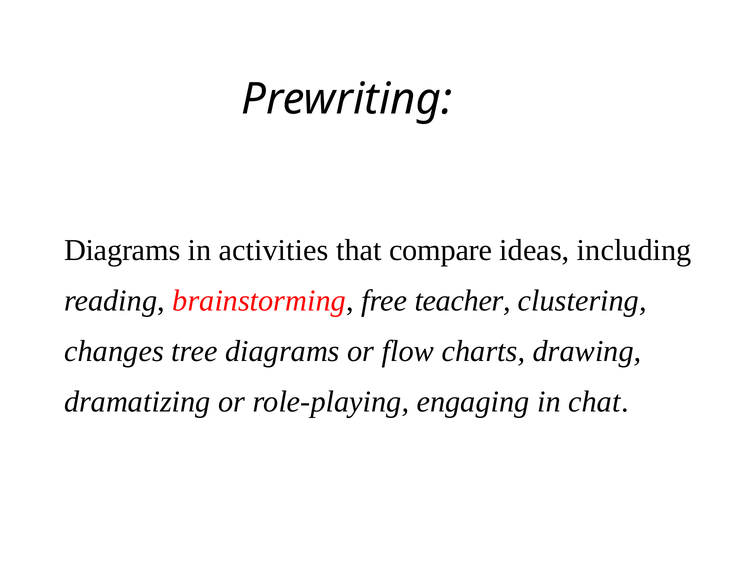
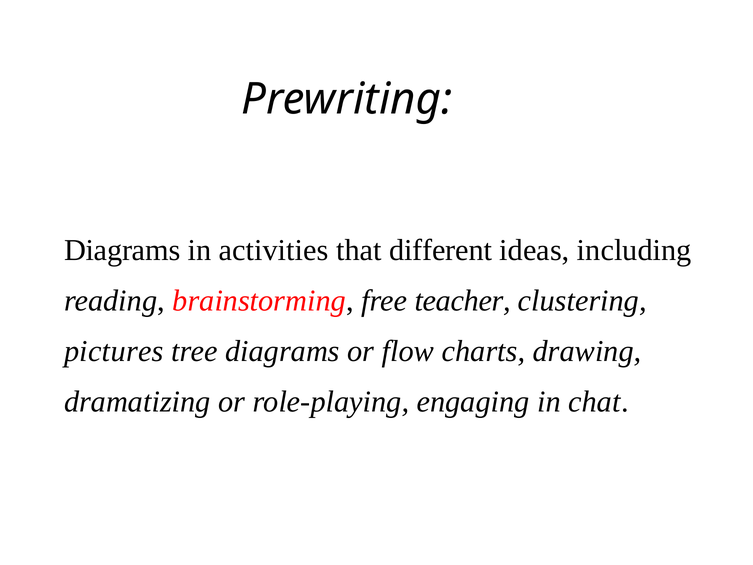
compare: compare -> different
changes: changes -> pictures
